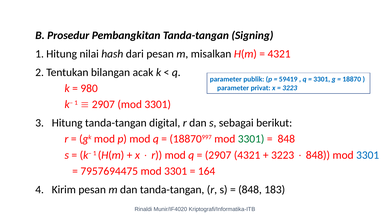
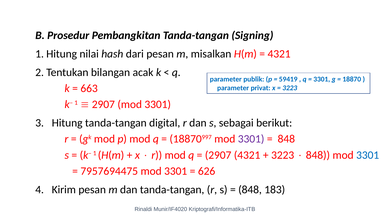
980: 980 -> 663
3301 at (251, 139) colour: green -> purple
164: 164 -> 626
